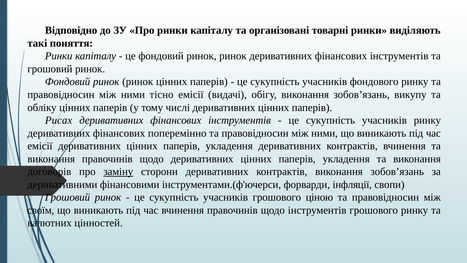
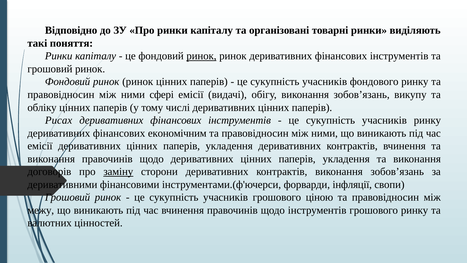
ринок at (201, 56) underline: none -> present
тісно: тісно -> сфері
поперемінно: поперемінно -> економічним
своїм: своїм -> межу
